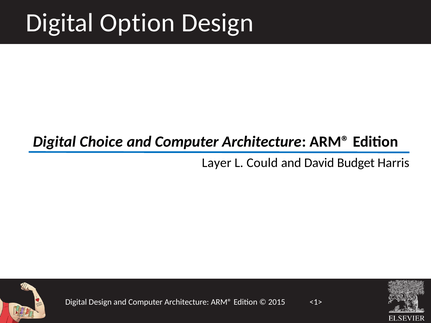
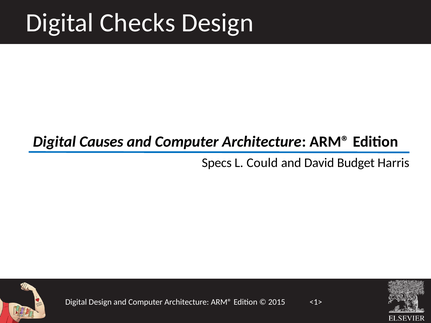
Option: Option -> Checks
Choice: Choice -> Causes
Layer: Layer -> Specs
